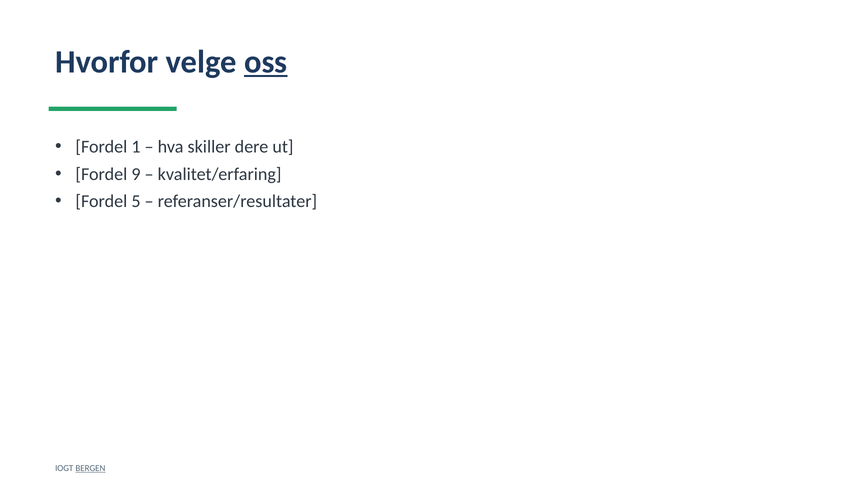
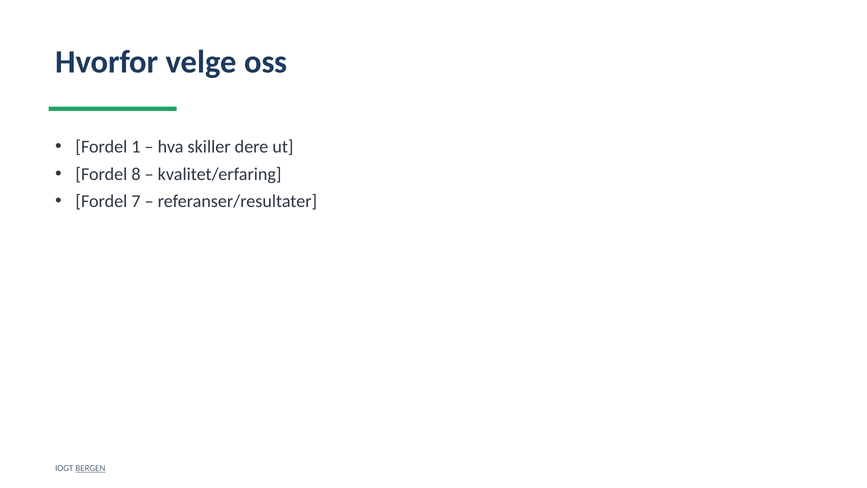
oss underline: present -> none
9: 9 -> 8
5: 5 -> 7
